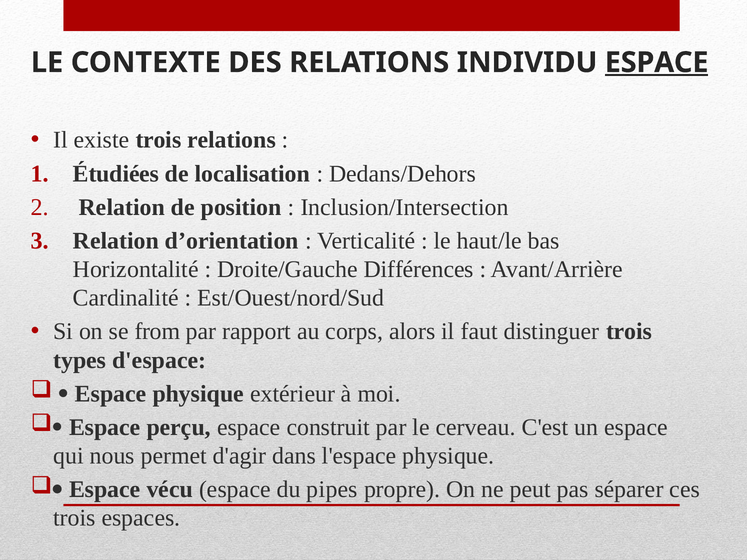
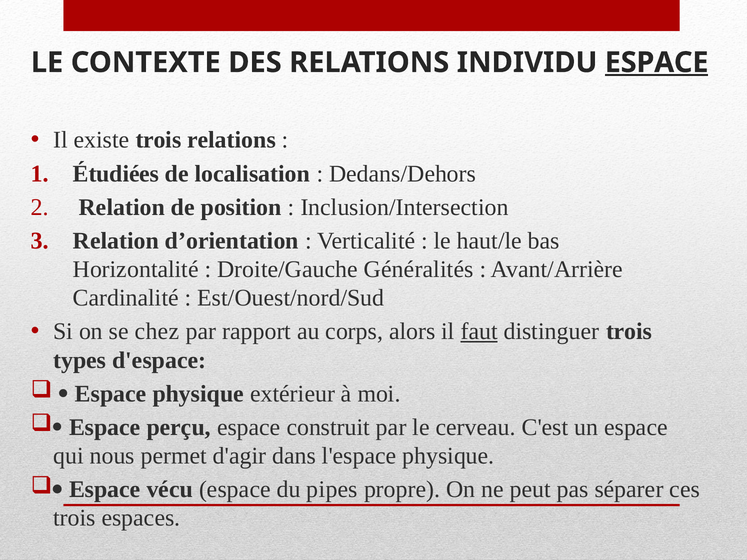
Différences: Différences -> Généralités
from: from -> chez
faut underline: none -> present
